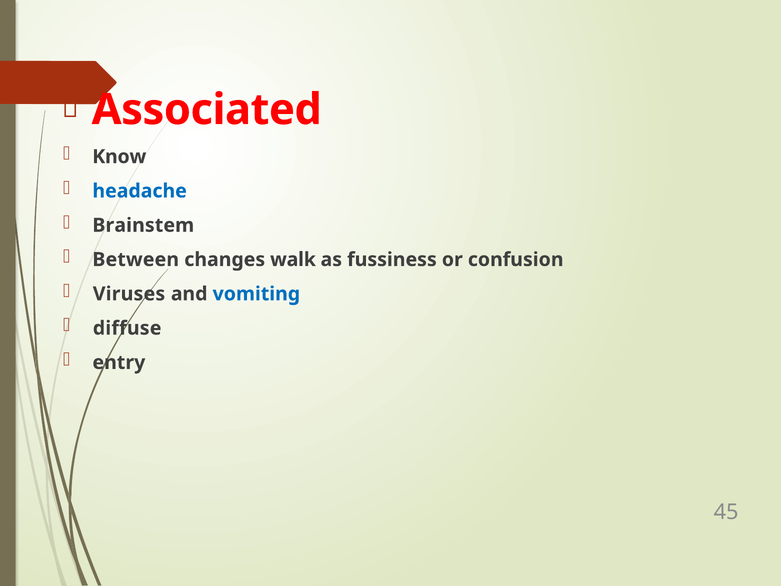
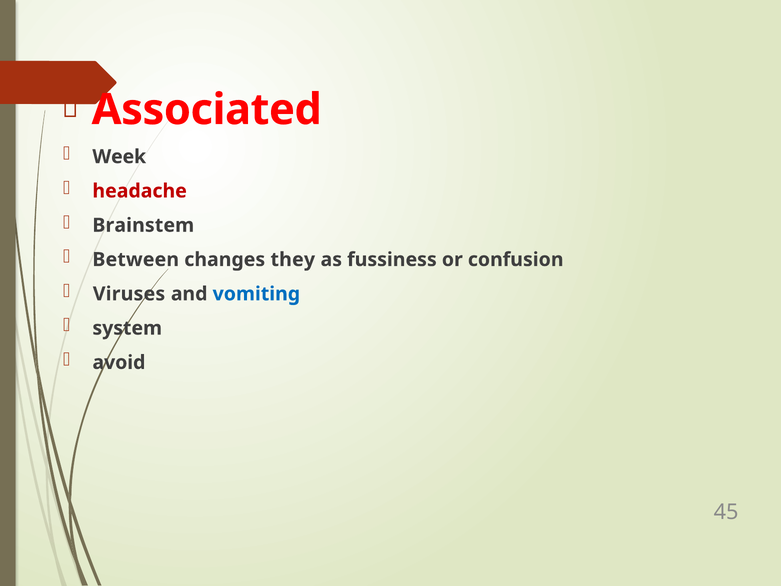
Know: Know -> Week
headache colour: blue -> red
walk: walk -> they
diffuse: diffuse -> system
entry: entry -> avoid
